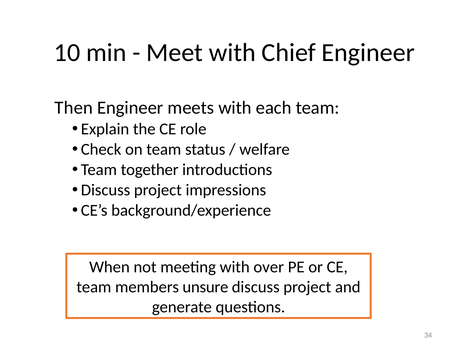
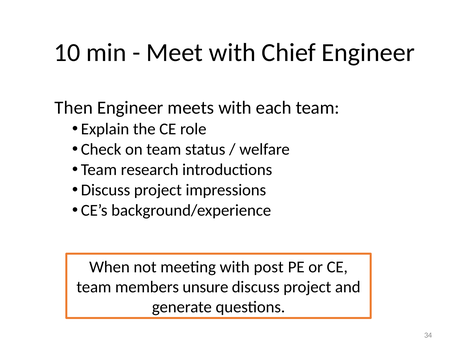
together: together -> research
over: over -> post
